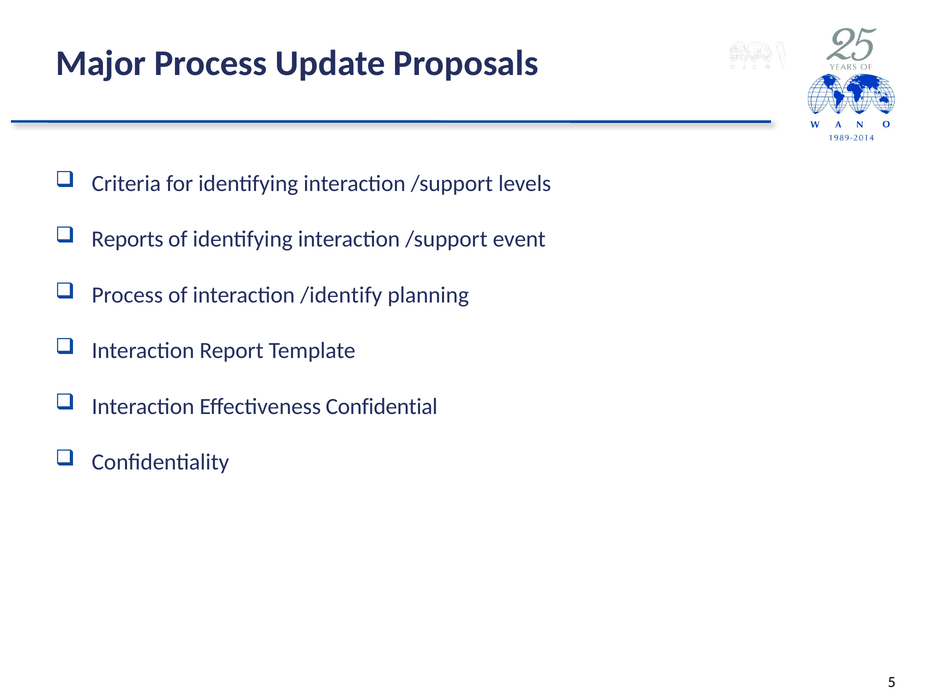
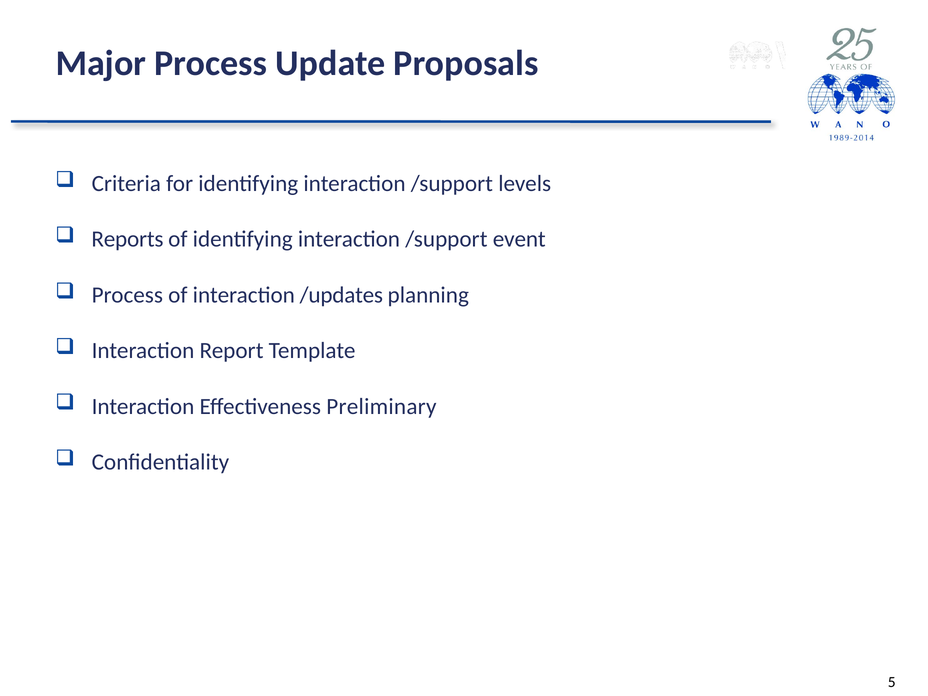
/identify: /identify -> /updates
Confidential: Confidential -> Preliminary
